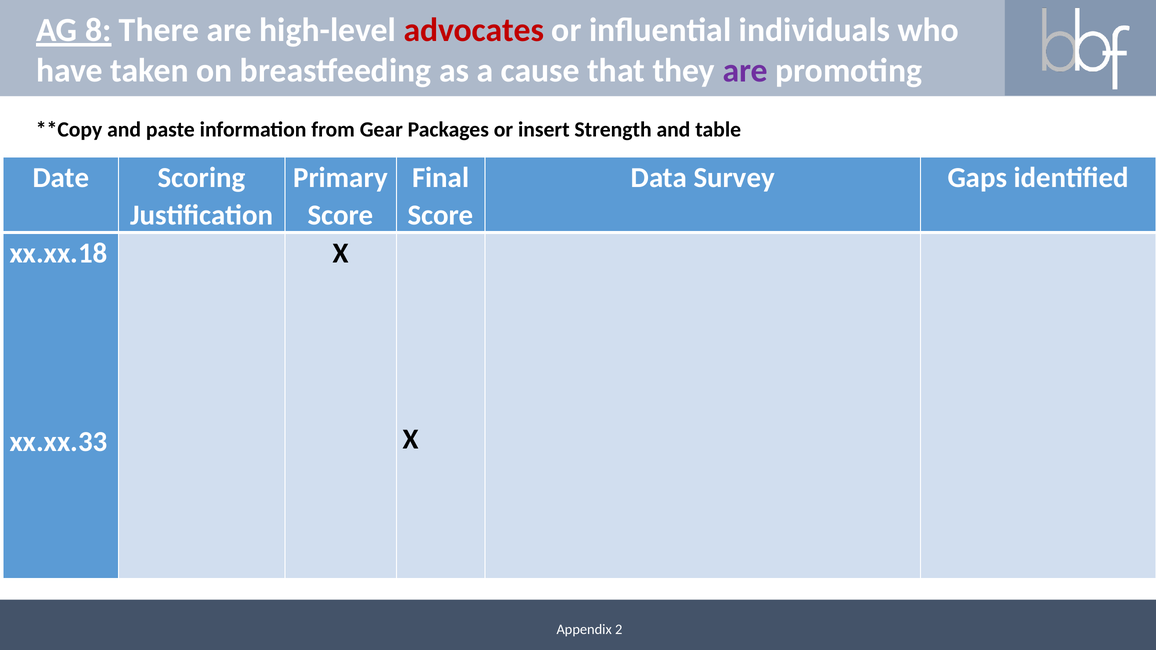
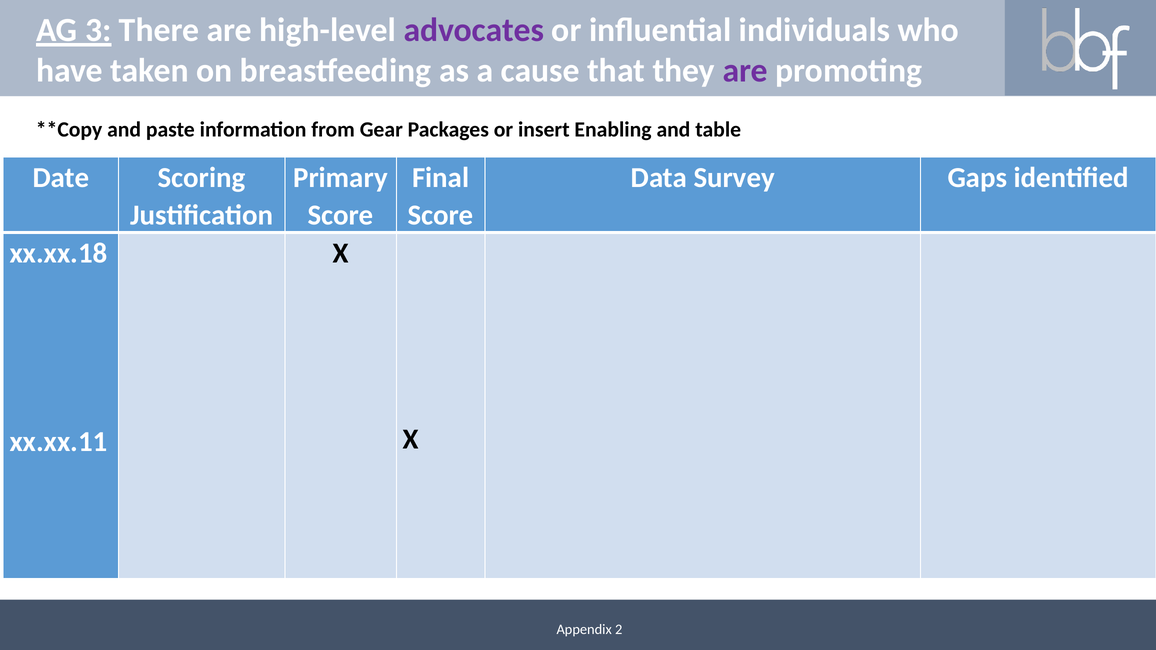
8: 8 -> 3
advocates colour: red -> purple
Strength: Strength -> Enabling
xx.xx.33: xx.xx.33 -> xx.xx.11
